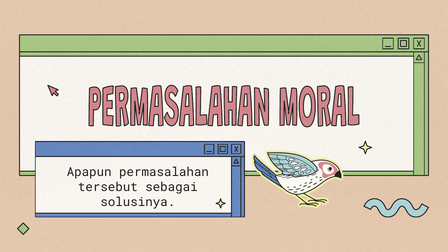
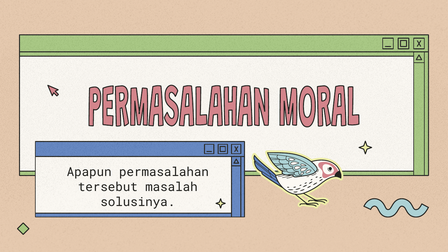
sebagai: sebagai -> masalah
